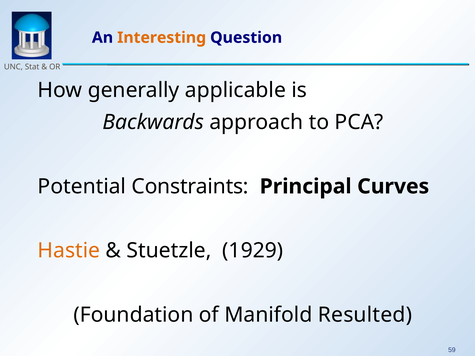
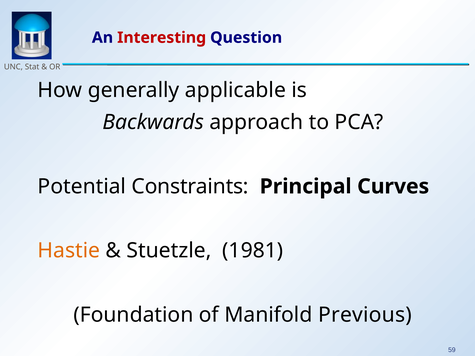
Interesting colour: orange -> red
1929: 1929 -> 1981
Resulted: Resulted -> Previous
